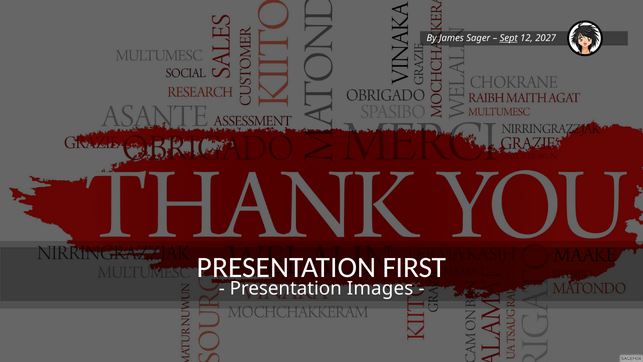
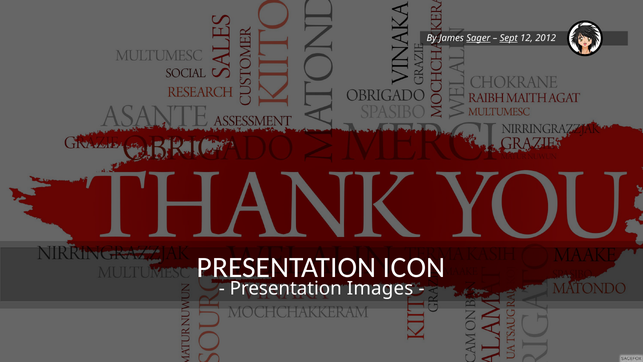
Sager underline: none -> present
2027: 2027 -> 2012
FIRST: FIRST -> ICON
